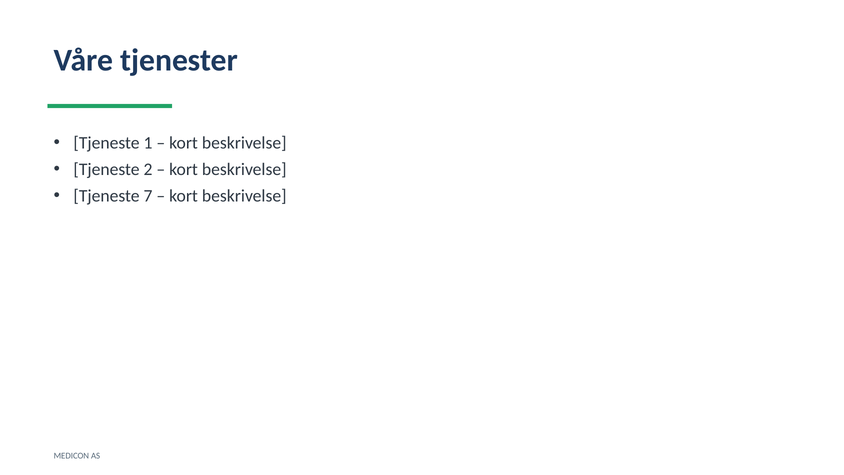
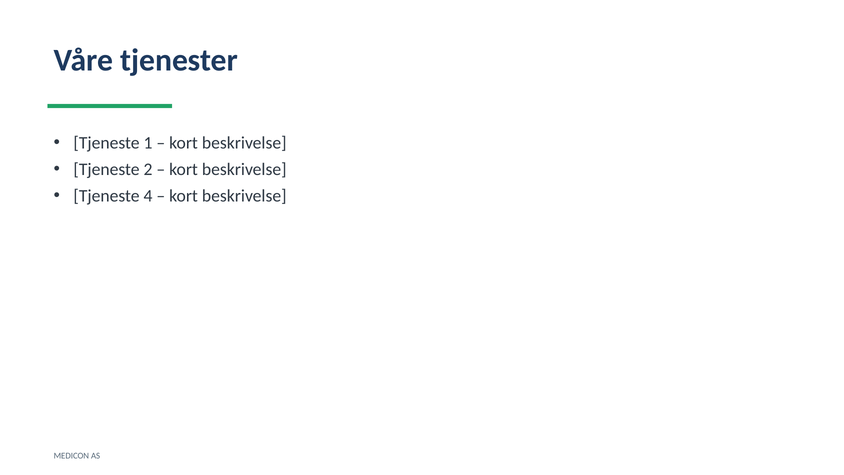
7: 7 -> 4
